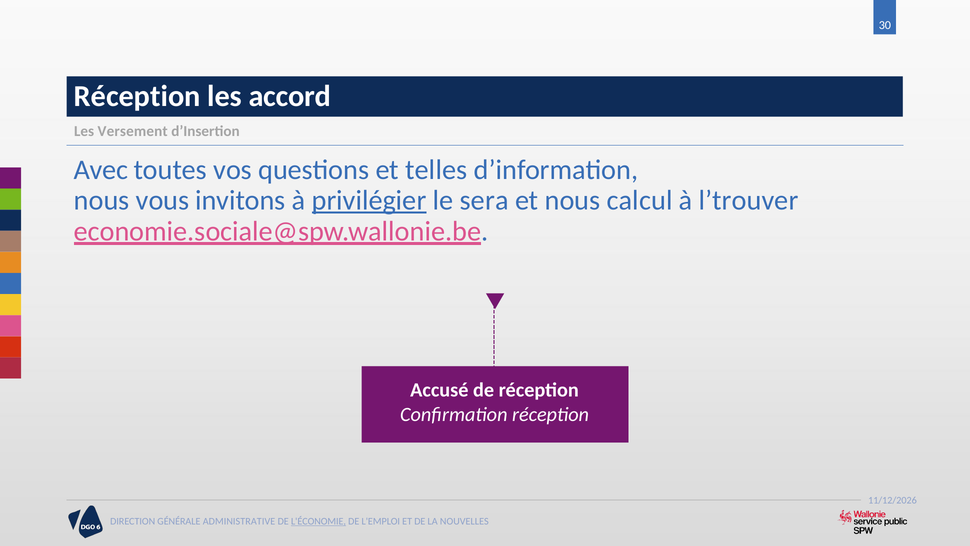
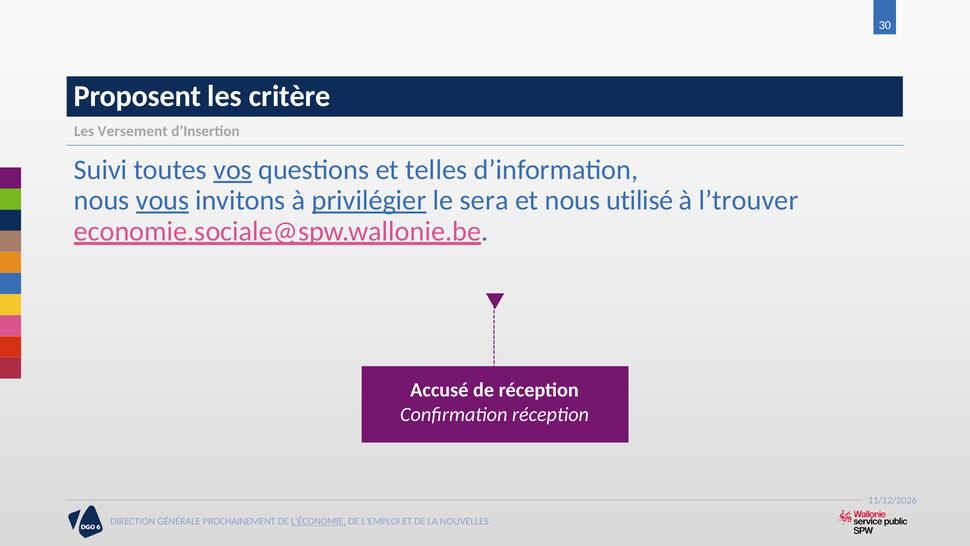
Réception at (137, 96): Réception -> Proposent
accord: accord -> critère
Avec: Avec -> Suivi
vos underline: none -> present
vous underline: none -> present
calcul: calcul -> utilisé
ADMINISTRATIVE: ADMINISTRATIVE -> PROCHAINEMENT
